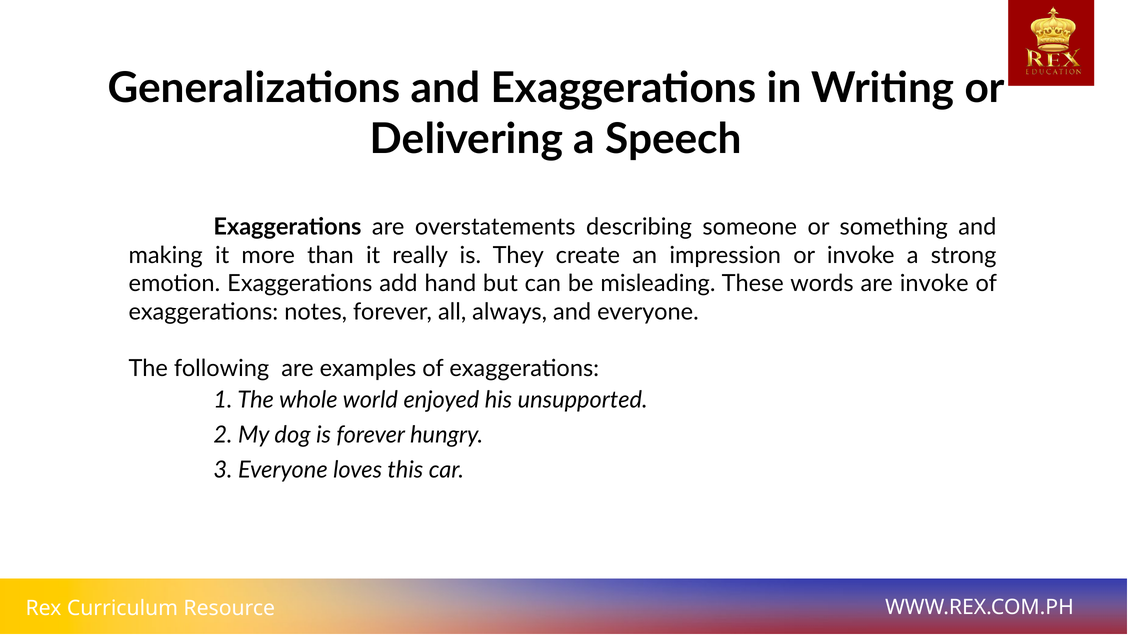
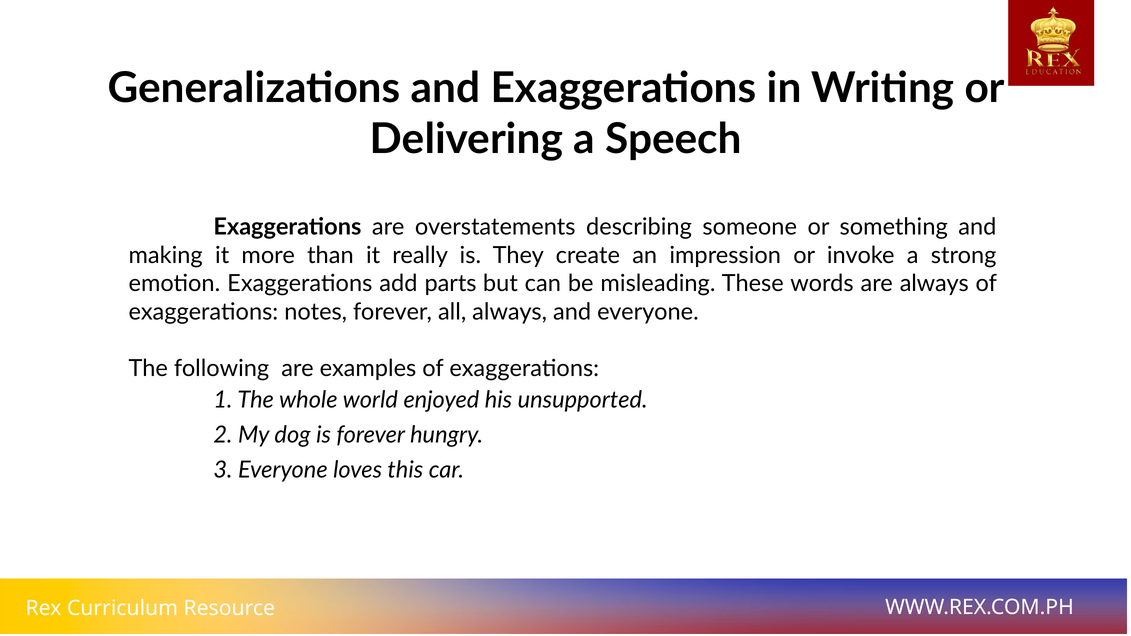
hand: hand -> parts
are invoke: invoke -> always
